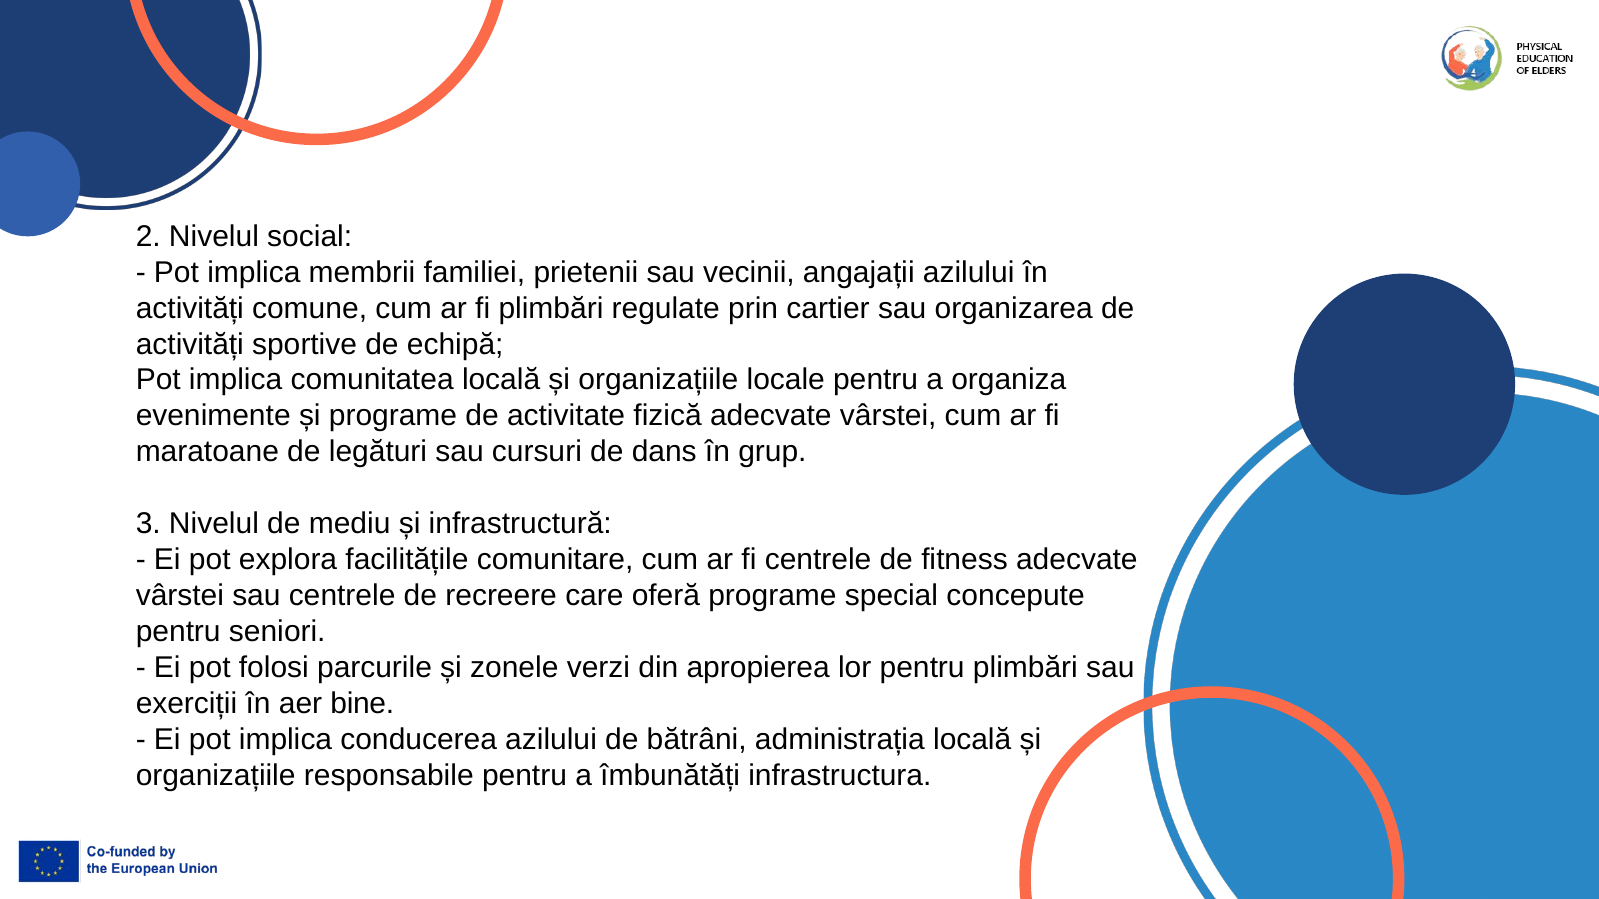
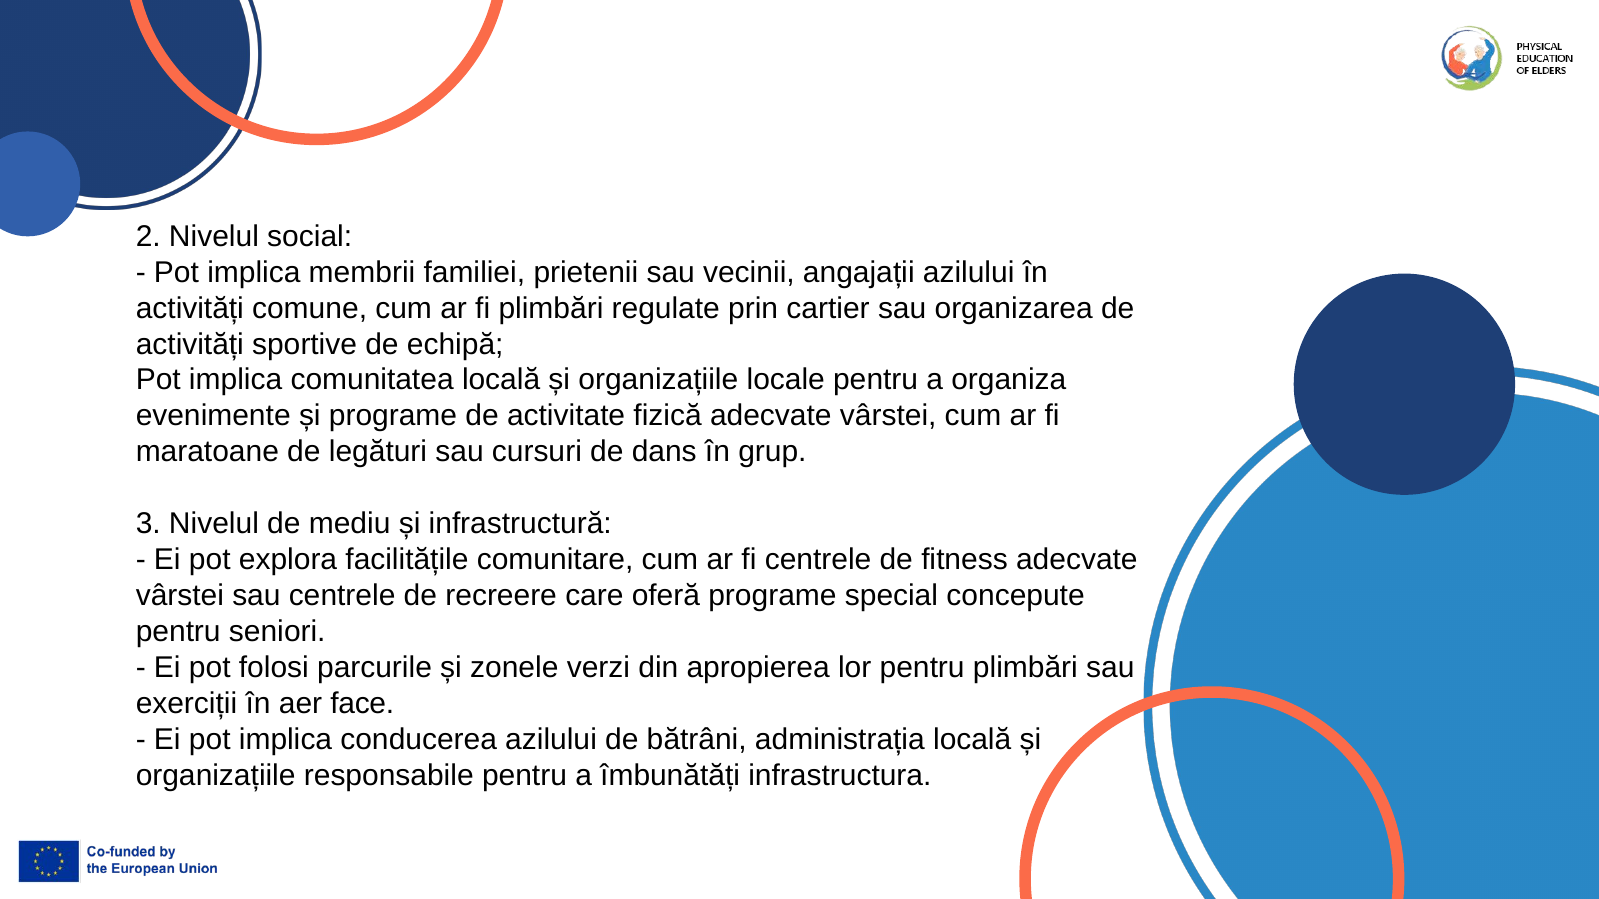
bine: bine -> face
